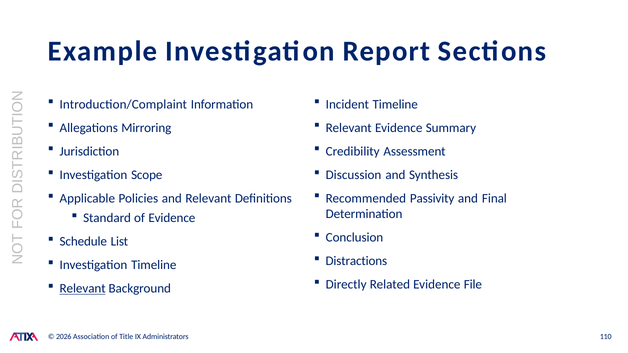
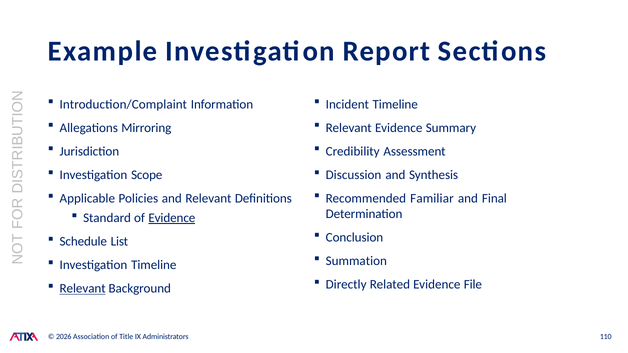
Passivity: Passivity -> Familiar
Evidence at (172, 218) underline: none -> present
Distractions: Distractions -> Summation
